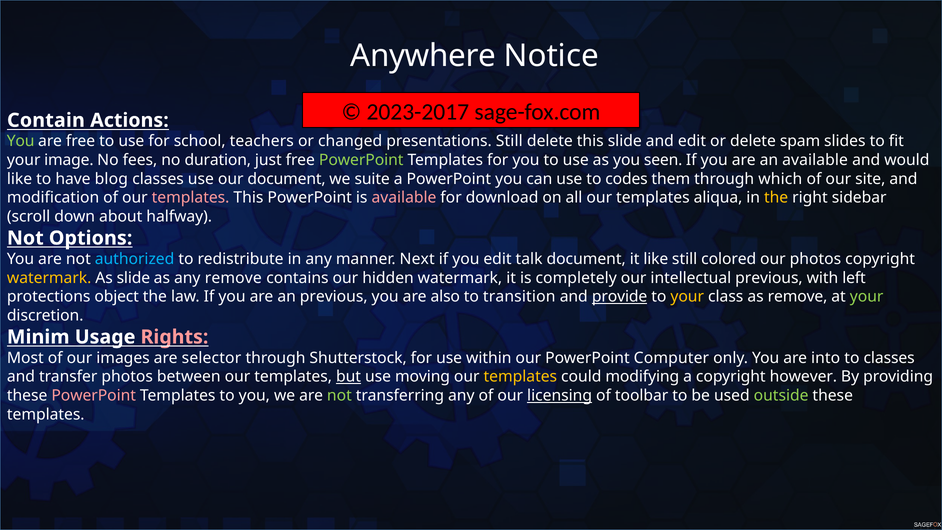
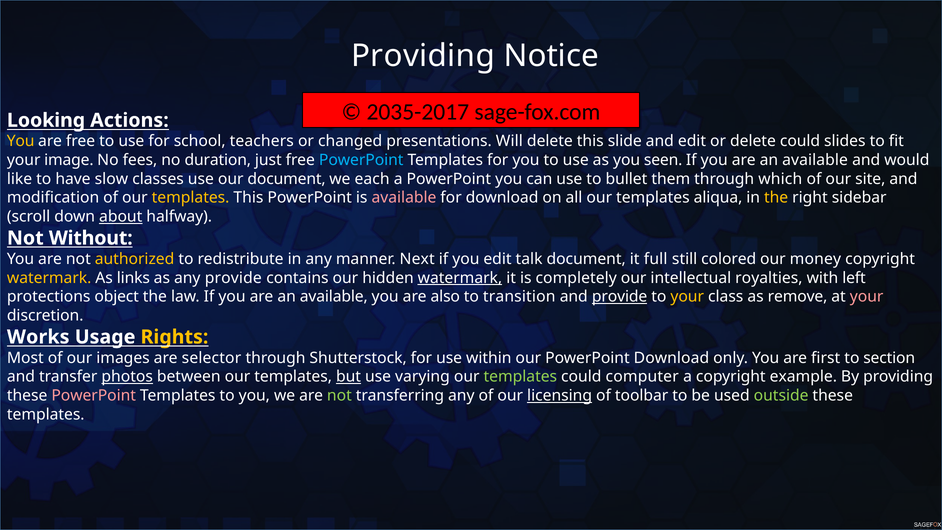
Anywhere at (423, 56): Anywhere -> Providing
2023-2017: 2023-2017 -> 2035-2017
Contain: Contain -> Looking
You at (21, 141) colour: light green -> yellow
presentations Still: Still -> Will
delete spam: spam -> could
PowerPoint at (361, 160) colour: light green -> light blue
blog: blog -> slow
suite: suite -> each
codes: codes -> bullet
templates at (191, 198) colour: pink -> yellow
about underline: none -> present
Options: Options -> Without
authorized colour: light blue -> yellow
it like: like -> full
our photos: photos -> money
As slide: slide -> links
any remove: remove -> provide
watermark at (460, 278) underline: none -> present
intellectual previous: previous -> royalties
previous at (334, 297): previous -> available
your at (867, 297) colour: light green -> pink
Minim: Minim -> Works
Rights colour: pink -> yellow
PowerPoint Computer: Computer -> Download
into: into -> first
to classes: classes -> section
photos at (127, 377) underline: none -> present
moving: moving -> varying
templates at (520, 377) colour: yellow -> light green
modifying: modifying -> computer
however: however -> example
